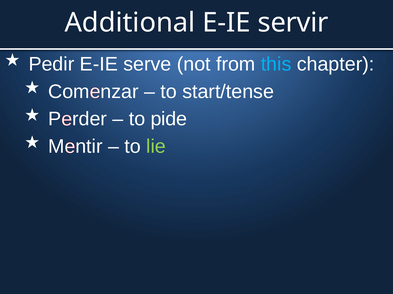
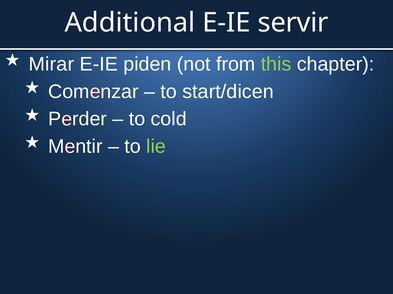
Pedir: Pedir -> Mirar
serve: serve -> piden
this colour: light blue -> light green
start/tense: start/tense -> start/dicen
pide: pide -> cold
